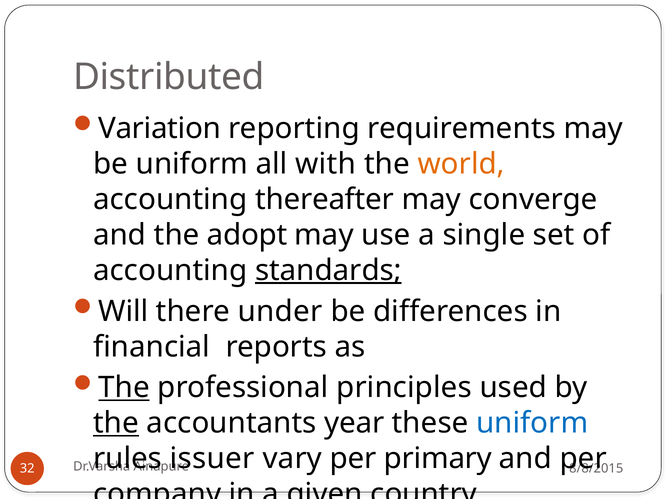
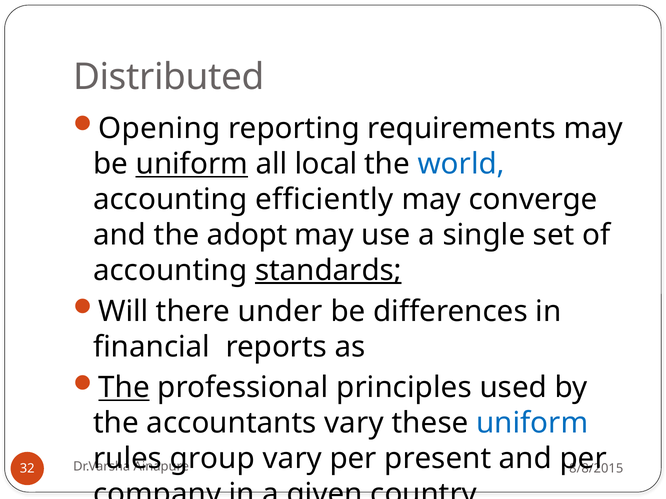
Variation: Variation -> Opening
uniform at (192, 164) underline: none -> present
with: with -> local
world colour: orange -> blue
thereafter: thereafter -> efficiently
the at (116, 424) underline: present -> none
accountants year: year -> vary
issuer: issuer -> group
primary: primary -> present
